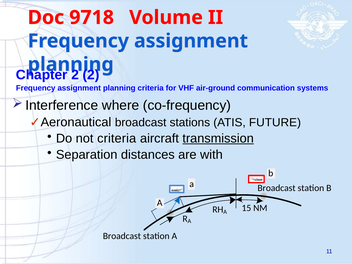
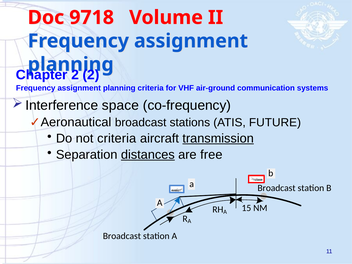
where: where -> space
distances underline: none -> present
with: with -> free
